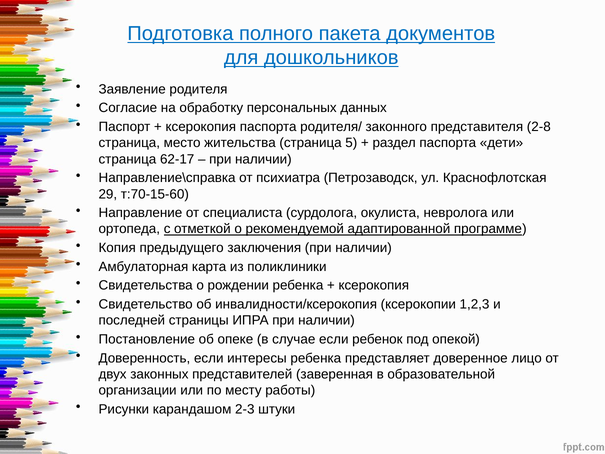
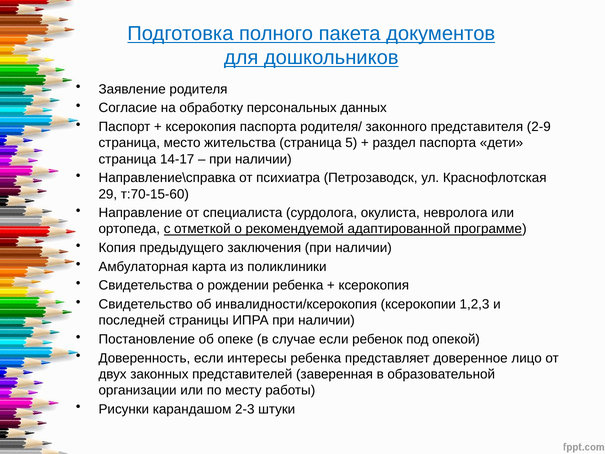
2-8: 2-8 -> 2-9
62-17: 62-17 -> 14-17
